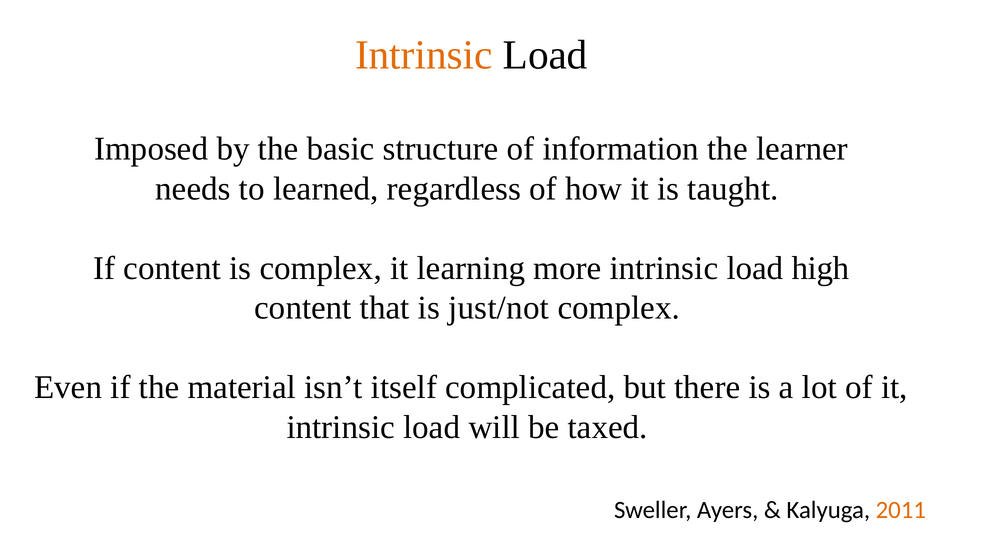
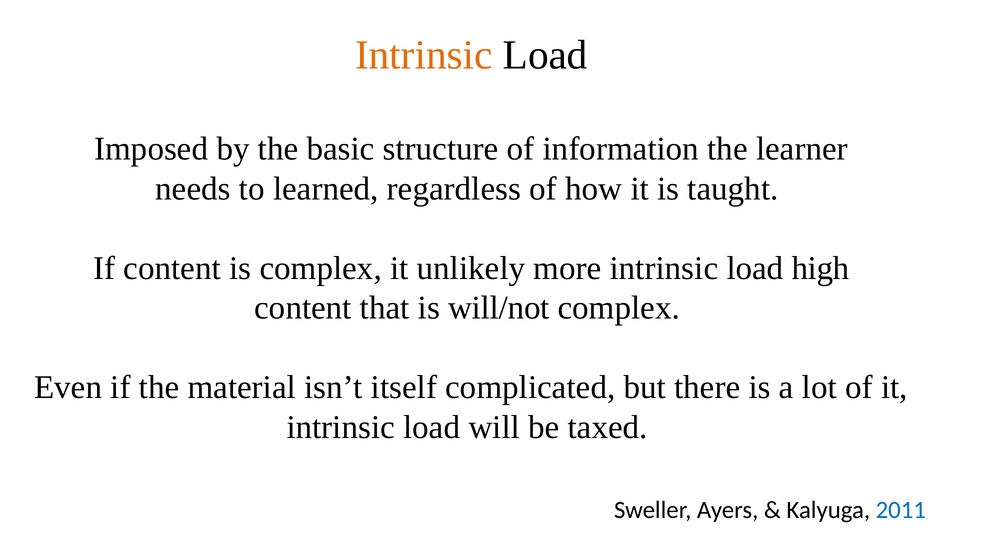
learning: learning -> unlikely
just/not: just/not -> will/not
2011 colour: orange -> blue
